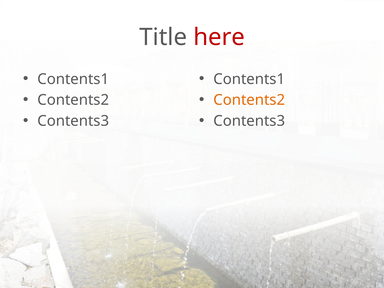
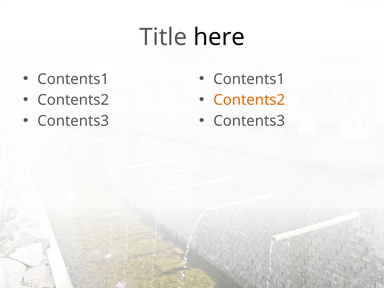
here colour: red -> black
